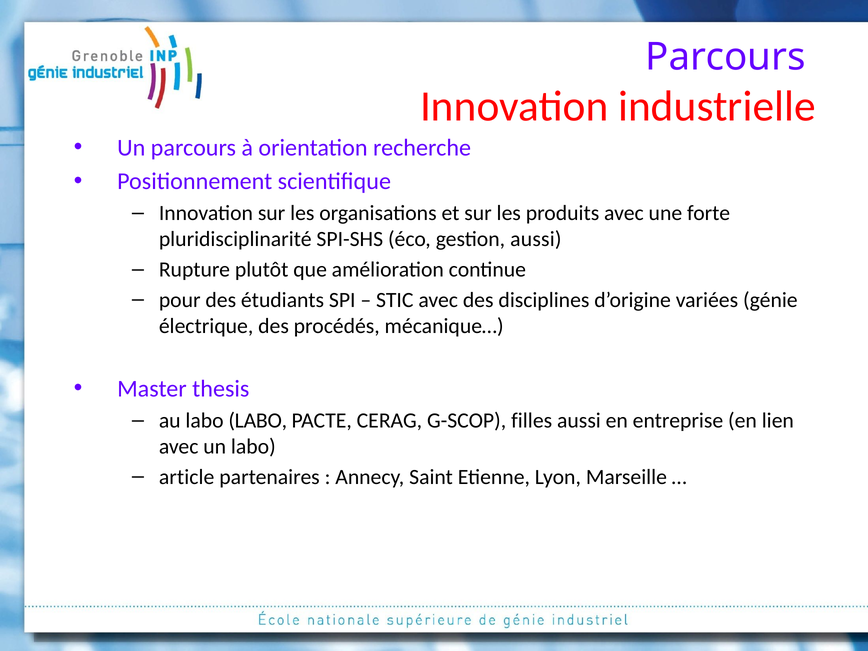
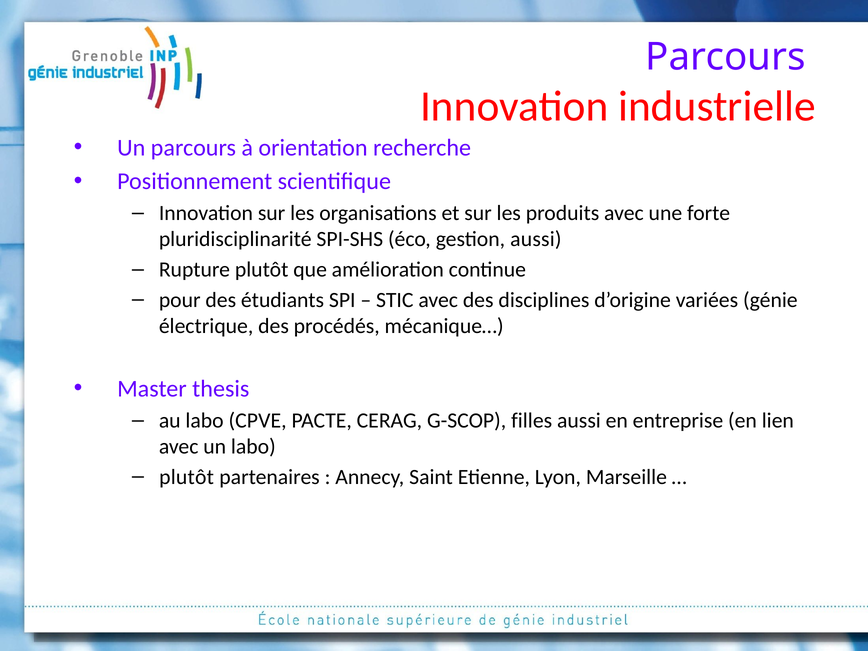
labo LABO: LABO -> CPVE
article at (187, 477): article -> plutôt
